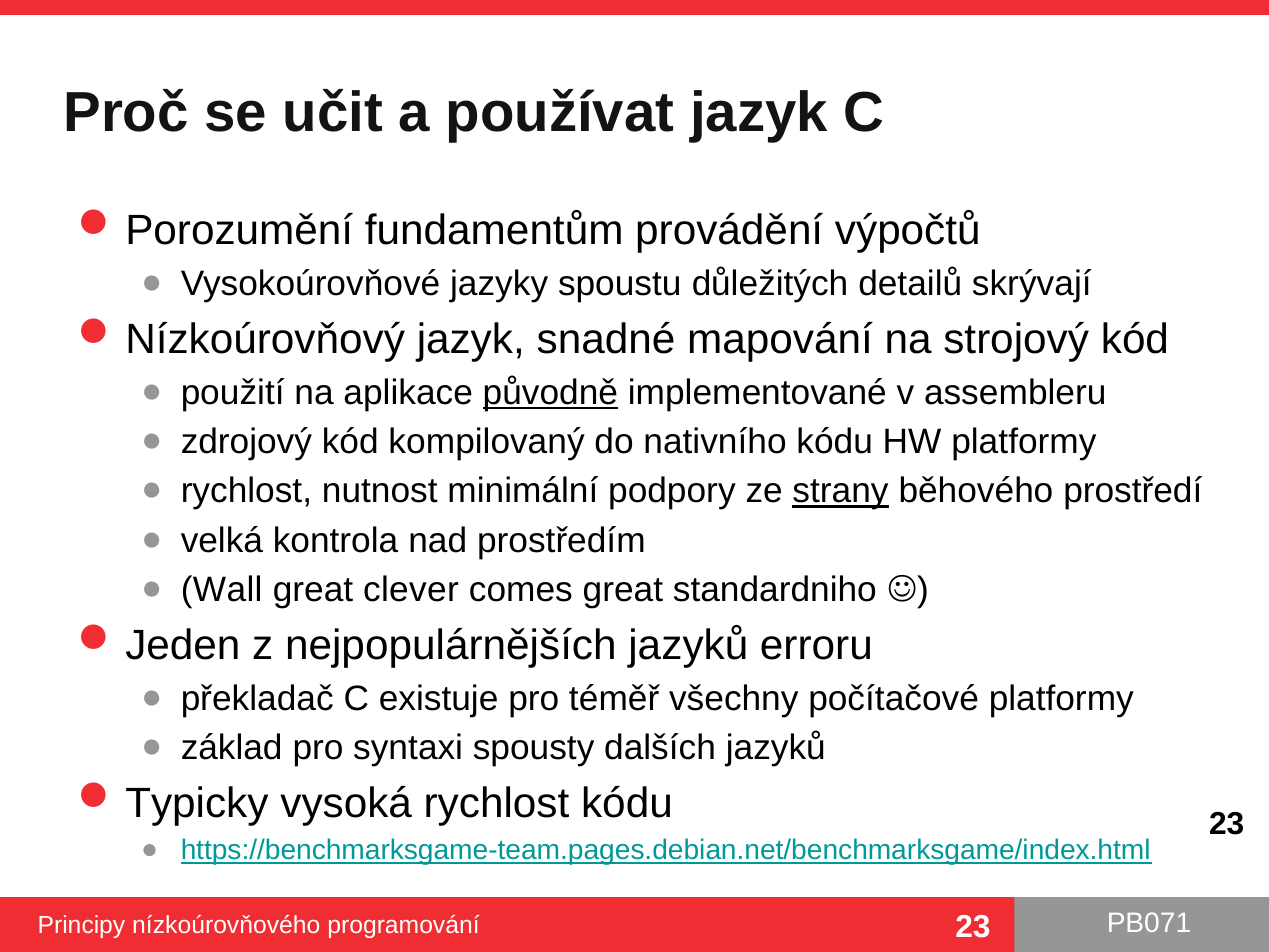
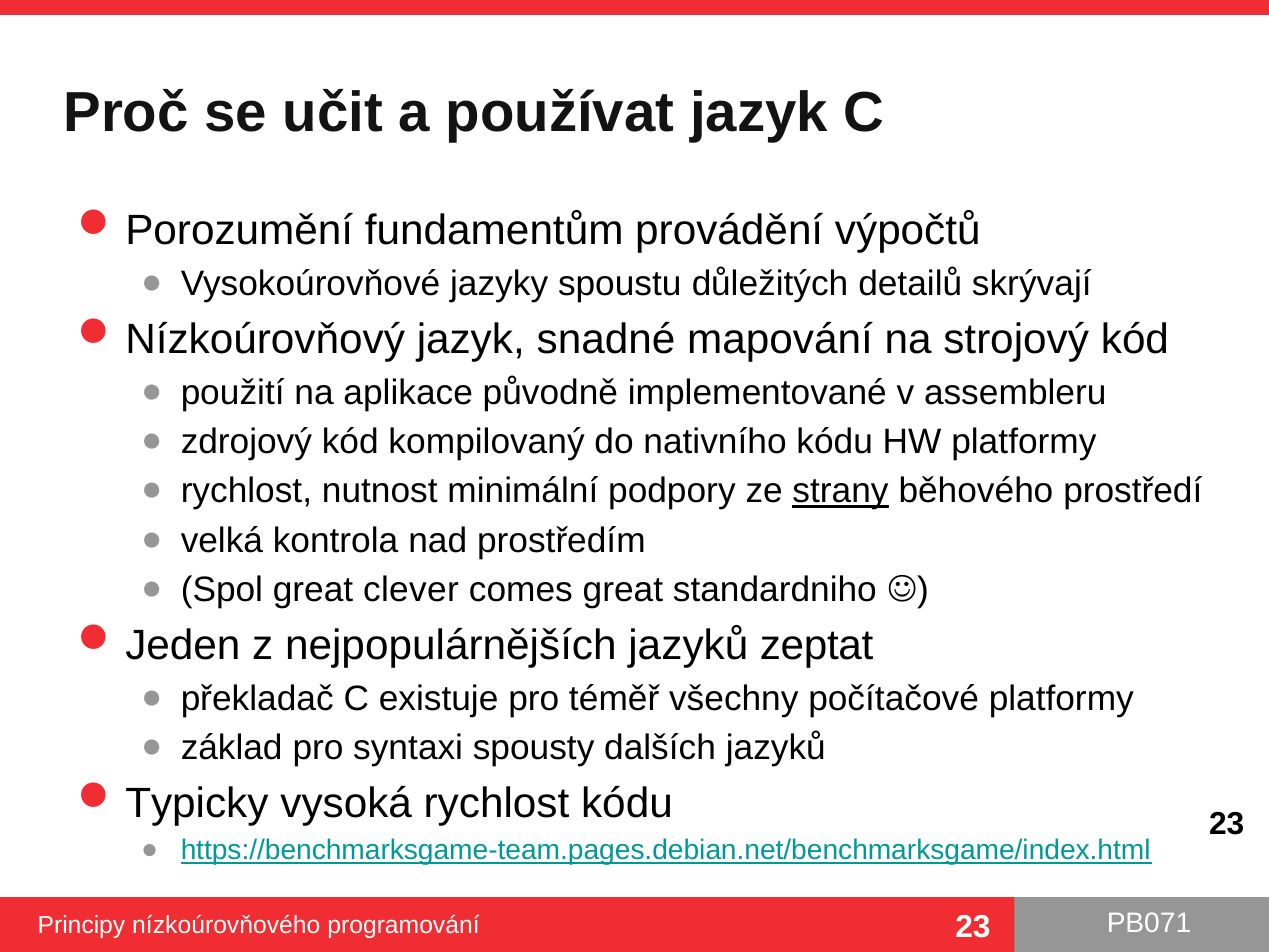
původně underline: present -> none
Wall: Wall -> Spol
erroru: erroru -> zeptat
